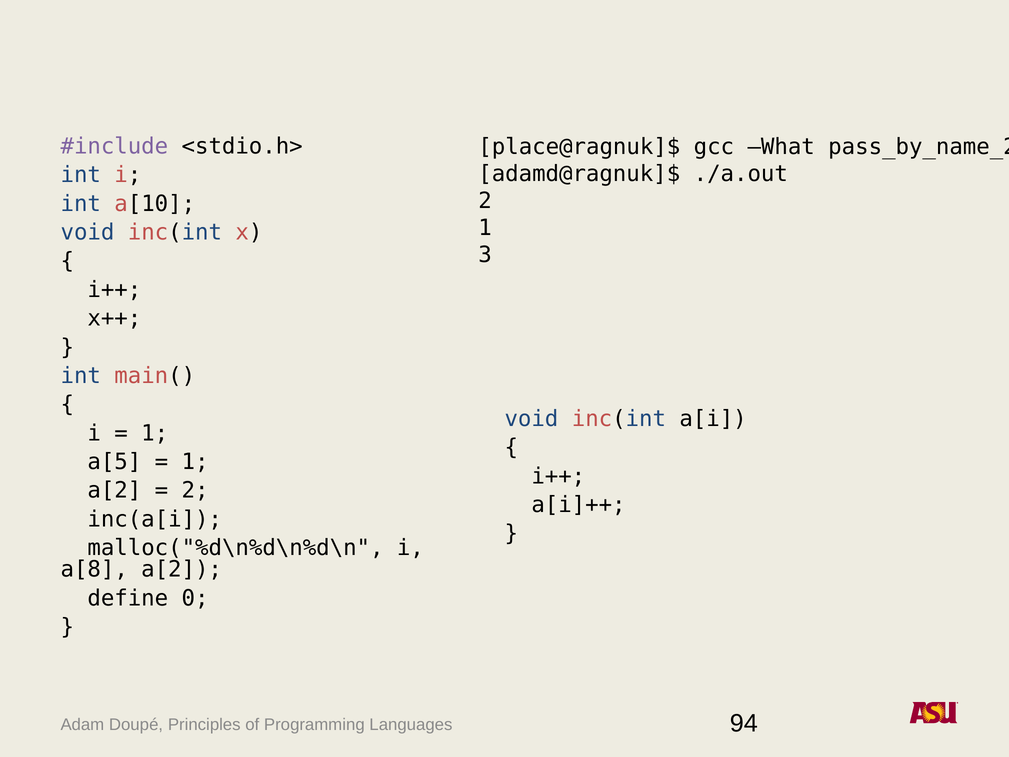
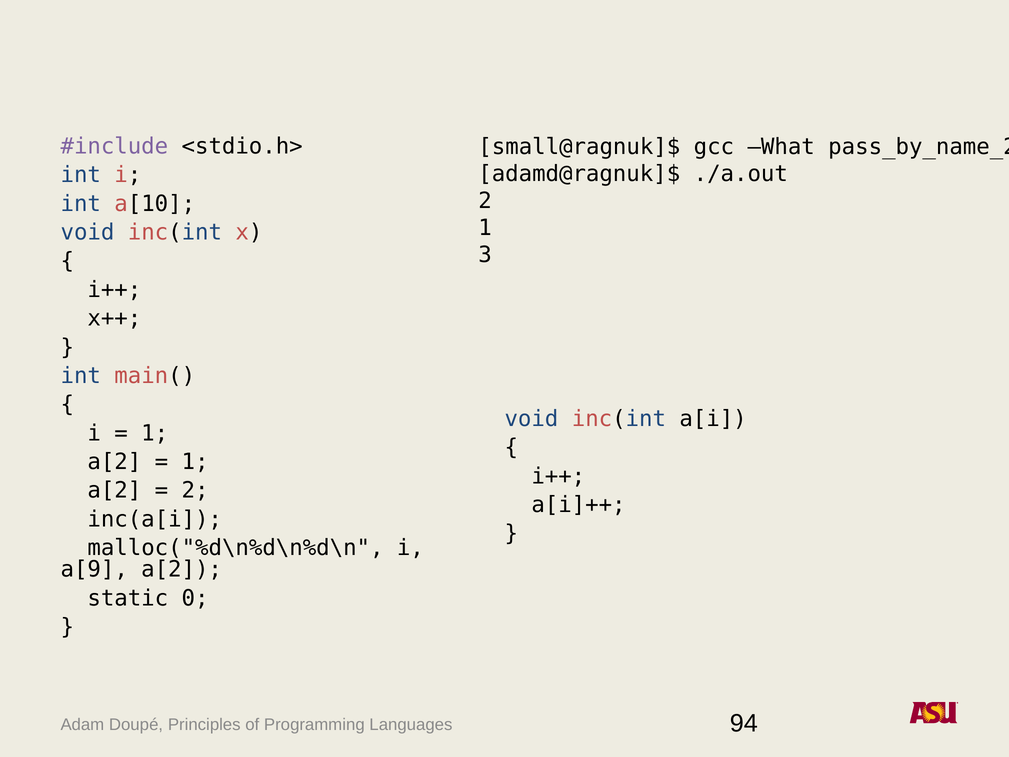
place@ragnuk]$: place@ragnuk]$ -> small@ragnuk]$
a[5 at (114, 462): a[5 -> a[2
a[8: a[8 -> a[9
define: define -> static
